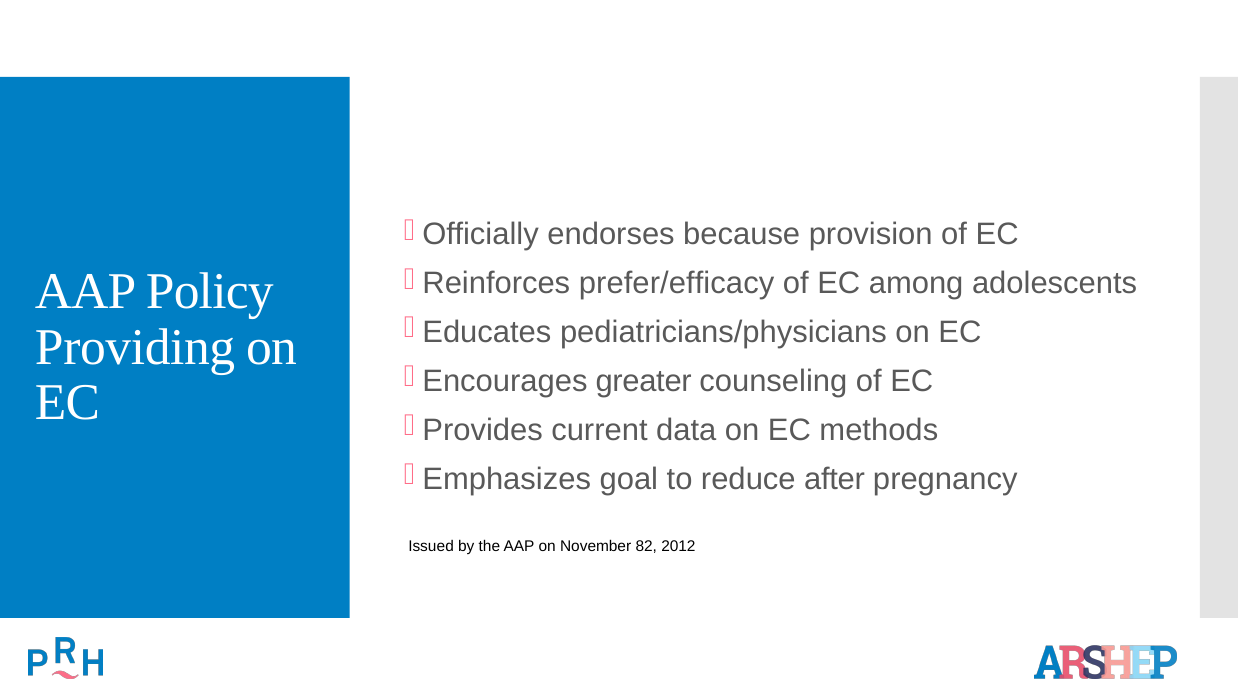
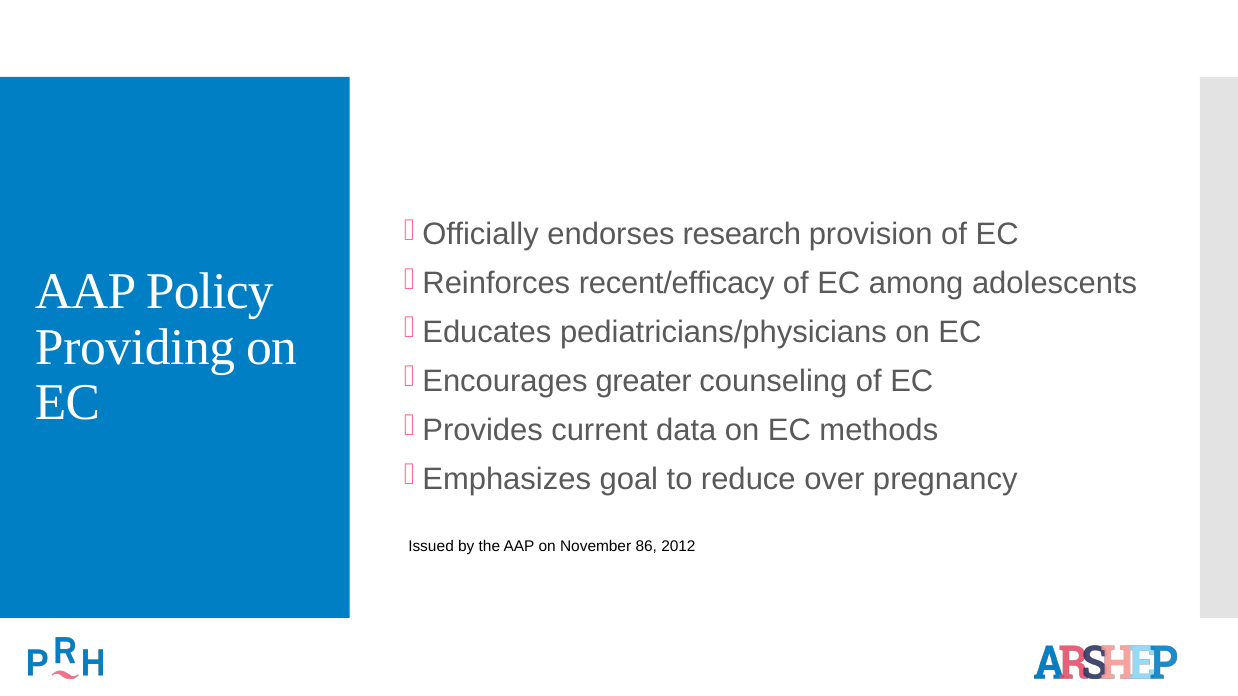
because: because -> research
prefer/efficacy: prefer/efficacy -> recent/efficacy
after: after -> over
82: 82 -> 86
